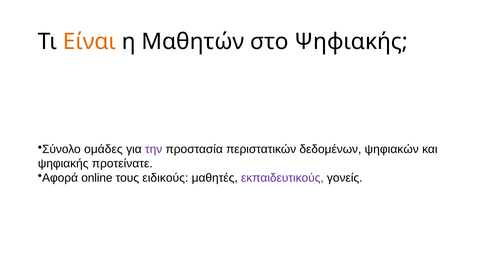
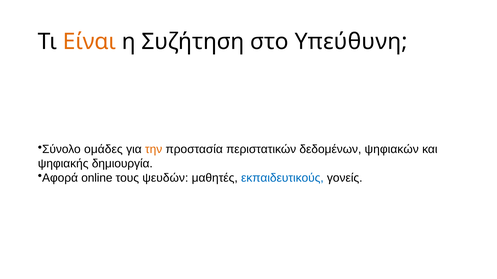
Μαθητών: Μαθητών -> Συζήτηση
στο Ψηφιακής: Ψηφιακής -> Υπεύθυνη
την colour: purple -> orange
προτείνατε: προτείνατε -> δημιουργία
ειδικούς: ειδικούς -> ψευδών
εκπαιδευτικούς colour: purple -> blue
